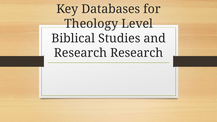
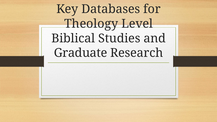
Research at (80, 53): Research -> Graduate
